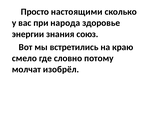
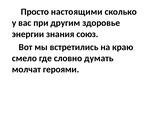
народа: народа -> другим
потому: потому -> думать
изобрёл: изобрёл -> героями
